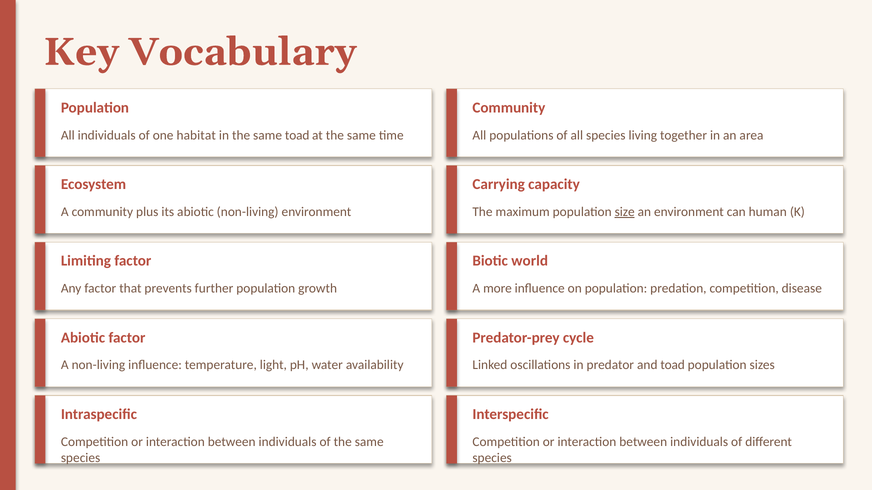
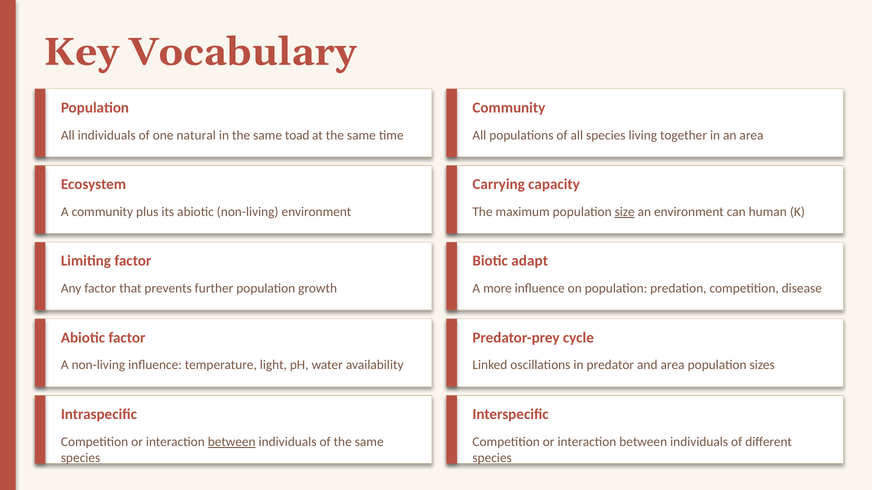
habitat: habitat -> natural
world: world -> adapt
and toad: toad -> area
between at (232, 442) underline: none -> present
